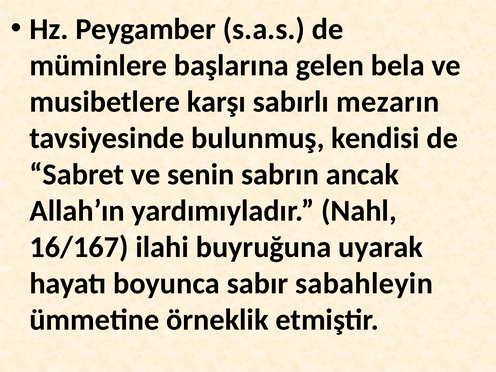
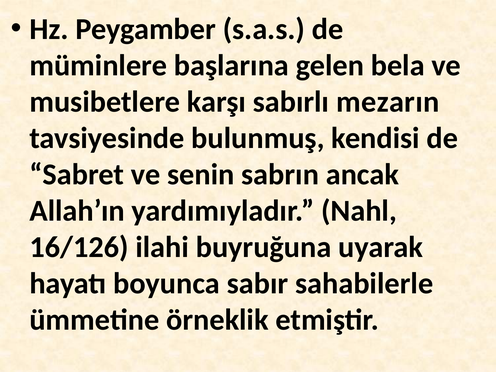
16/167: 16/167 -> 16/126
sabahleyin: sabahleyin -> sahabilerle
